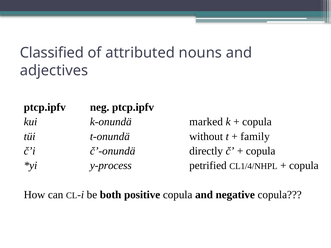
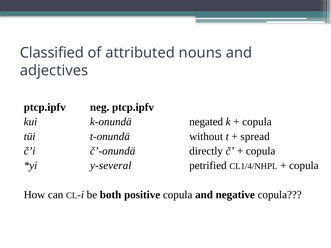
marked: marked -> negated
family: family -> spread
y-process: y-process -> y-several
